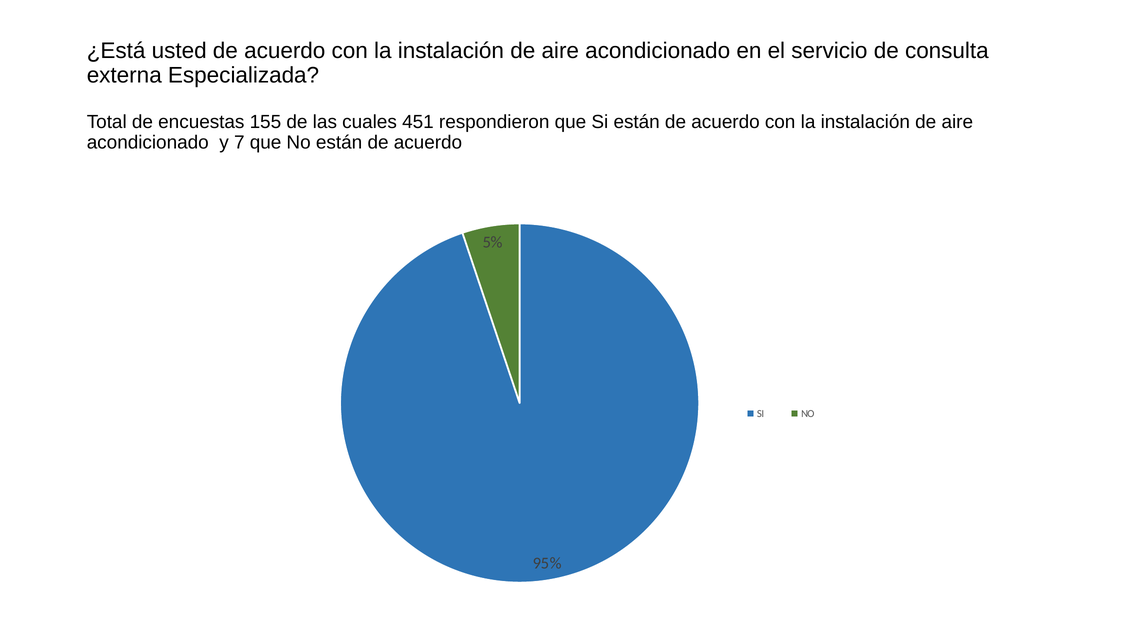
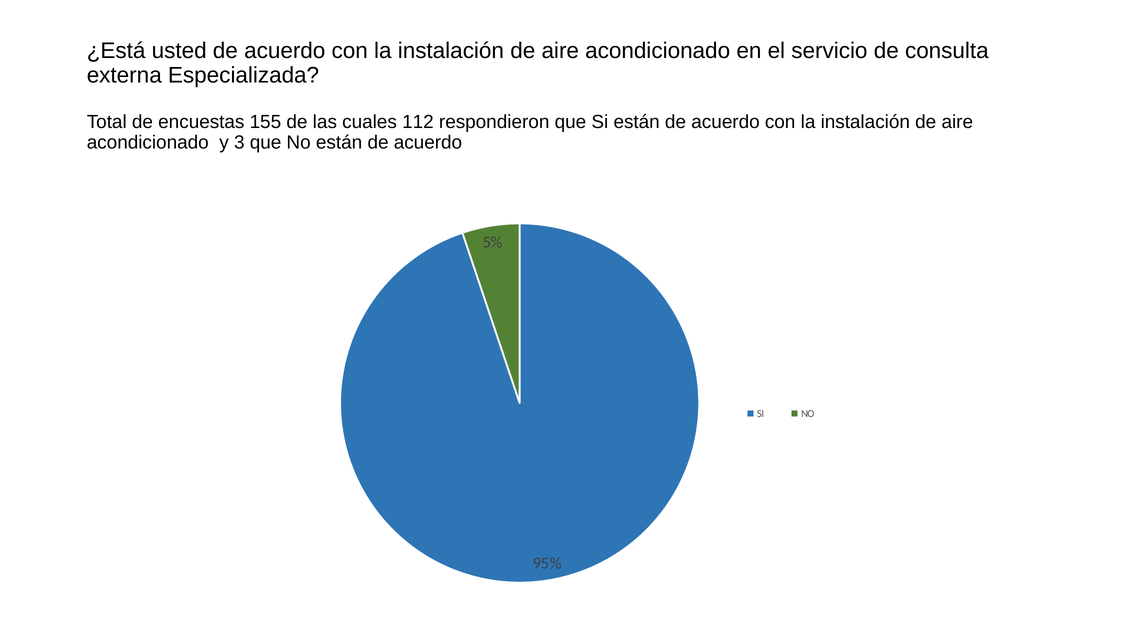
451: 451 -> 112
7: 7 -> 3
